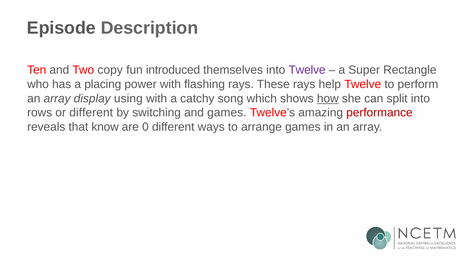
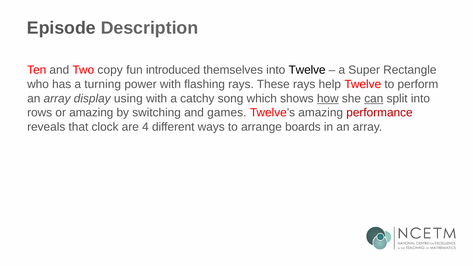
Twelve at (307, 70) colour: purple -> black
placing: placing -> turning
can underline: none -> present
or different: different -> amazing
know: know -> clock
0: 0 -> 4
arrange games: games -> boards
